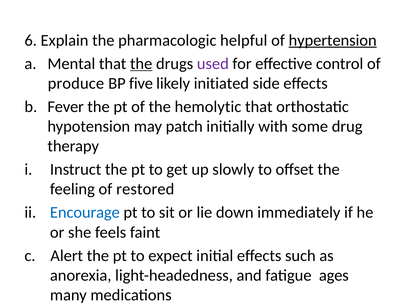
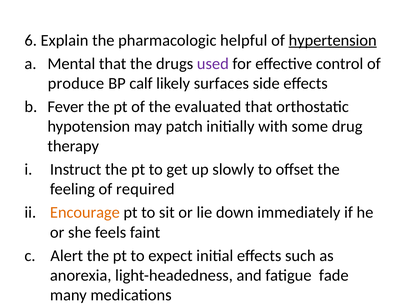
the at (141, 64) underline: present -> none
five: five -> calf
initiated: initiated -> surfaces
hemolytic: hemolytic -> evaluated
restored: restored -> required
Encourage colour: blue -> orange
ages: ages -> fade
